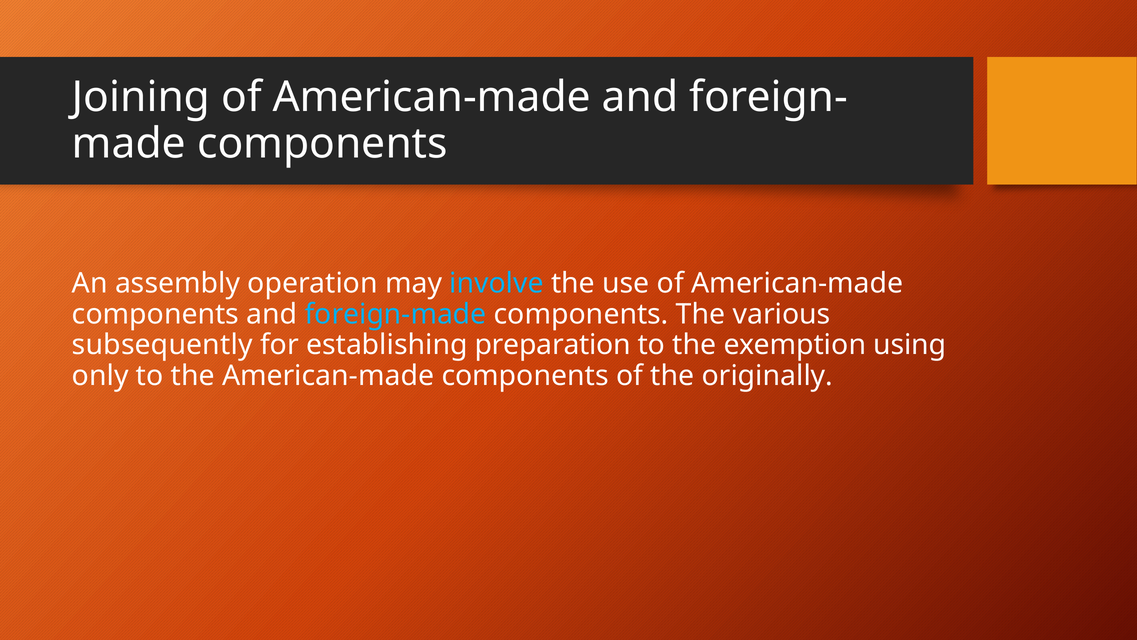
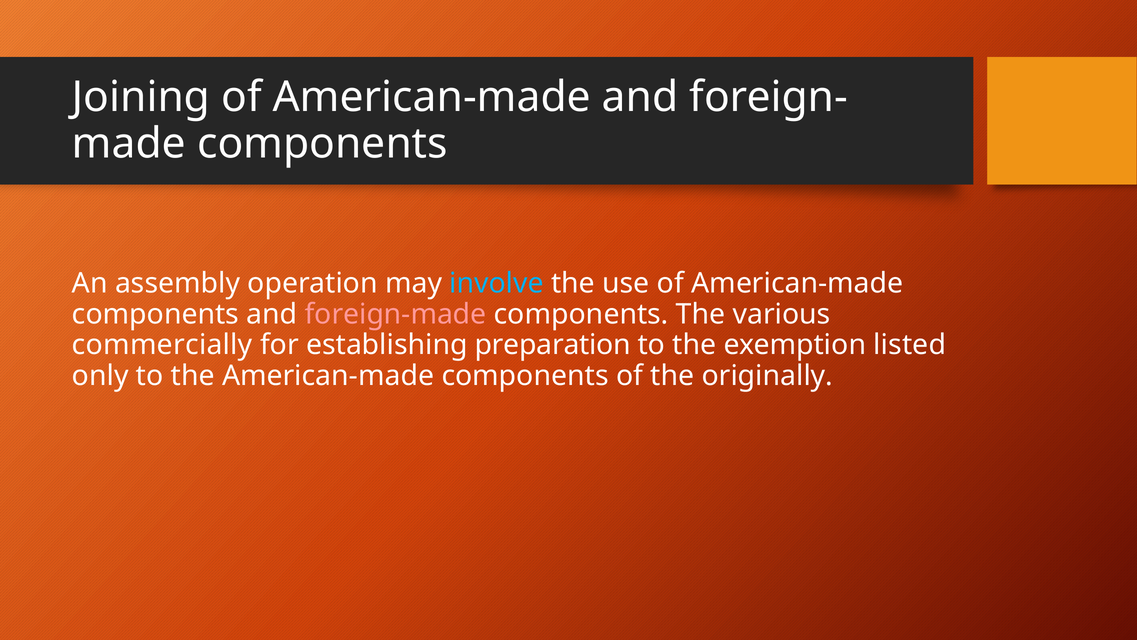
foreign-made colour: light blue -> pink
subsequently: subsequently -> commercially
using: using -> listed
